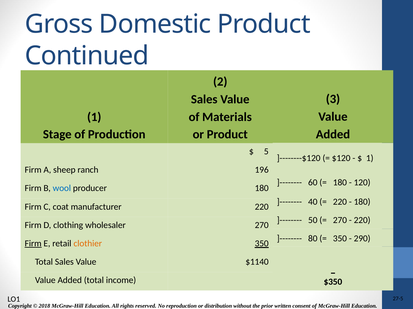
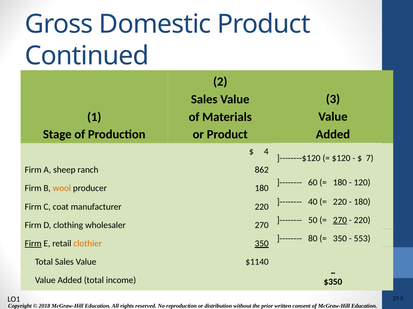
5: 5 -> 4
1 at (370, 158): 1 -> 7
196: 196 -> 862
wool colour: blue -> orange
270 at (340, 221) underline: none -> present
290: 290 -> 553
